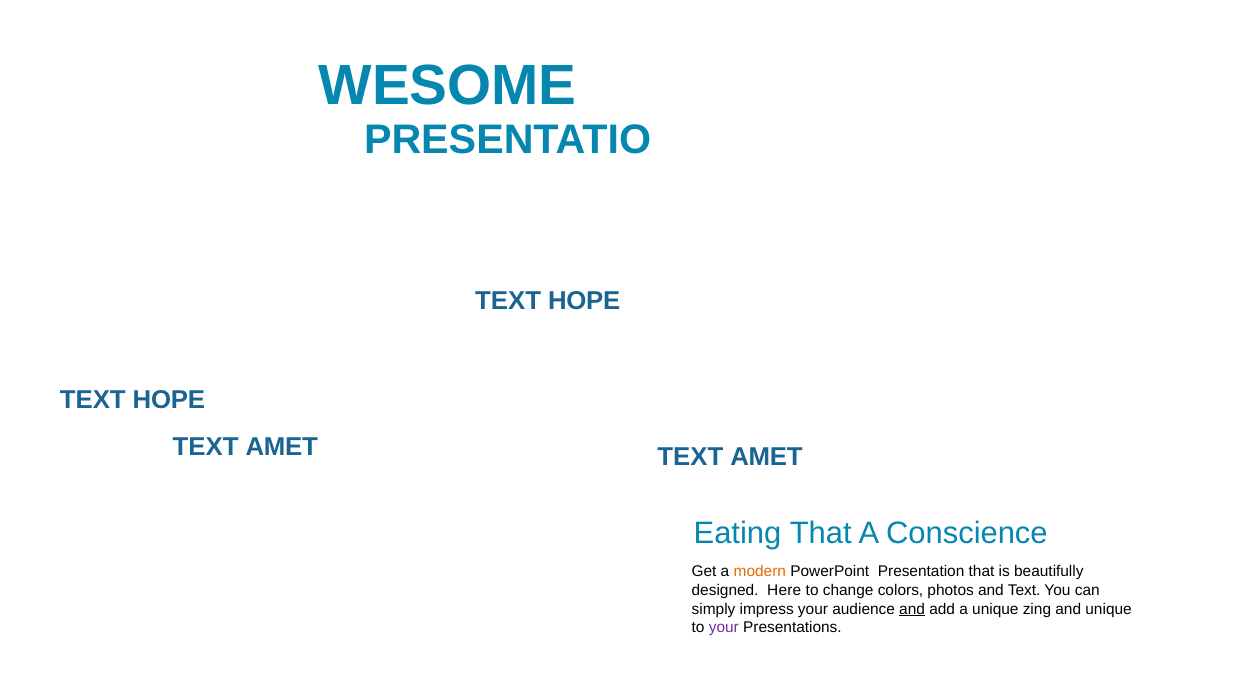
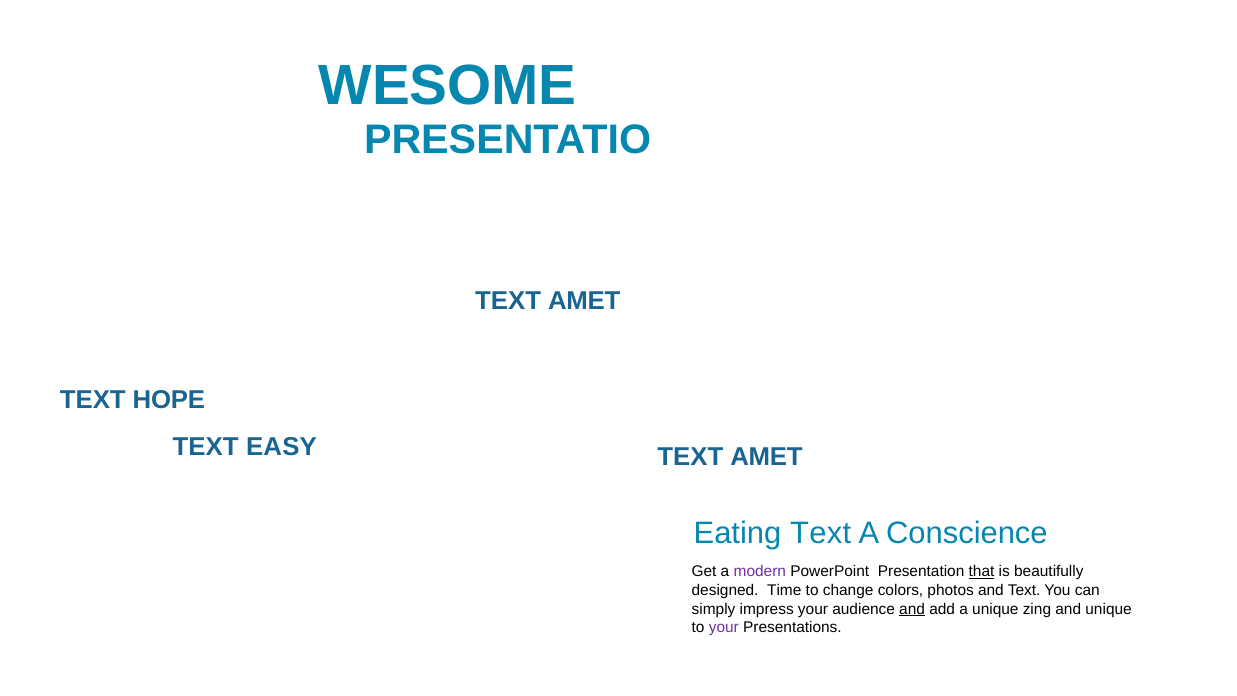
HOPE at (584, 301): HOPE -> AMET
AMET at (282, 447): AMET -> EASY
Eating That: That -> Text
modern colour: orange -> purple
that at (982, 572) underline: none -> present
Here: Here -> Time
